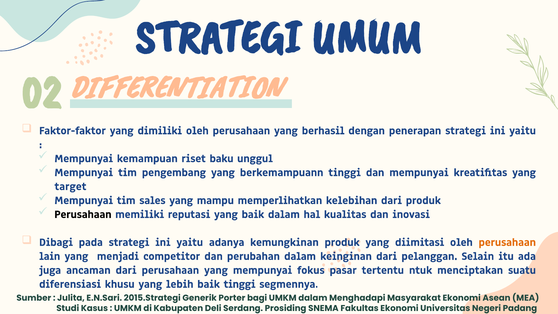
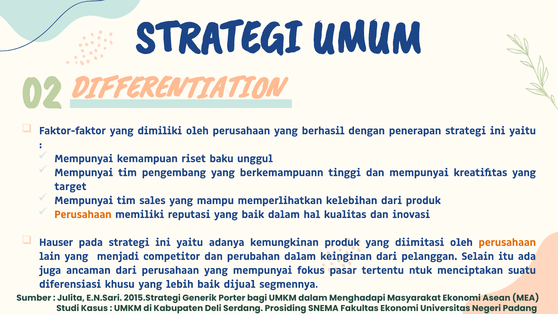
Perusahaan at (83, 214) colour: black -> orange
Dibagi: Dibagi -> Hauser
baik tinggi: tinggi -> dijual
